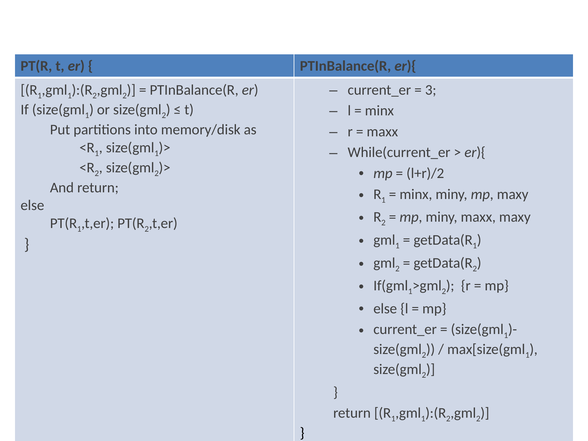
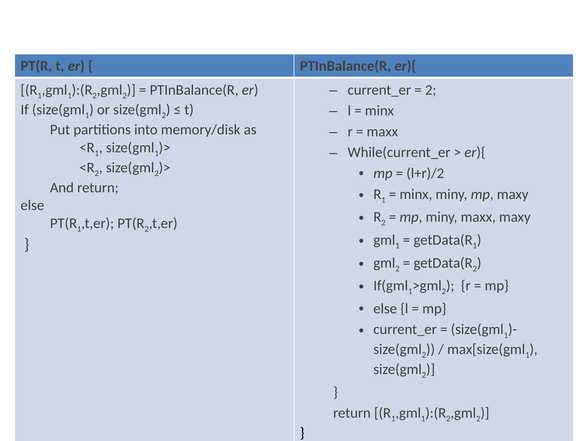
3 at (431, 90): 3 -> 2
